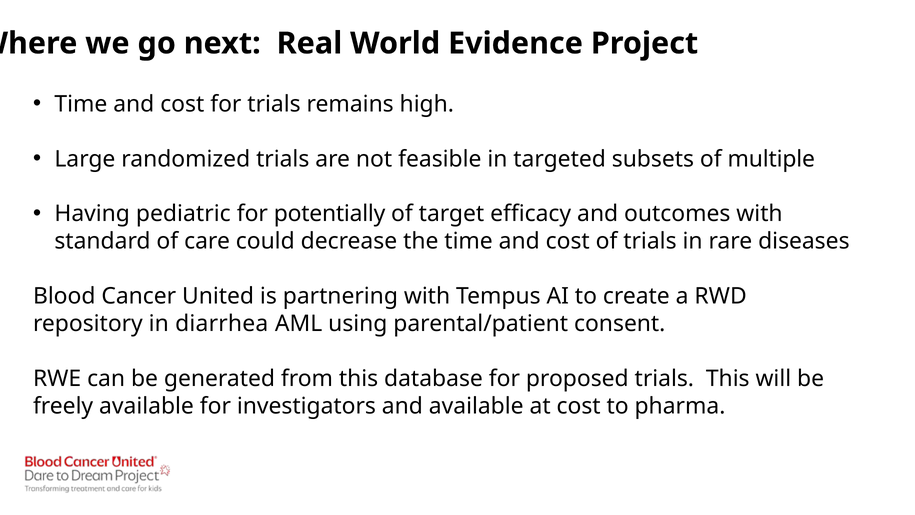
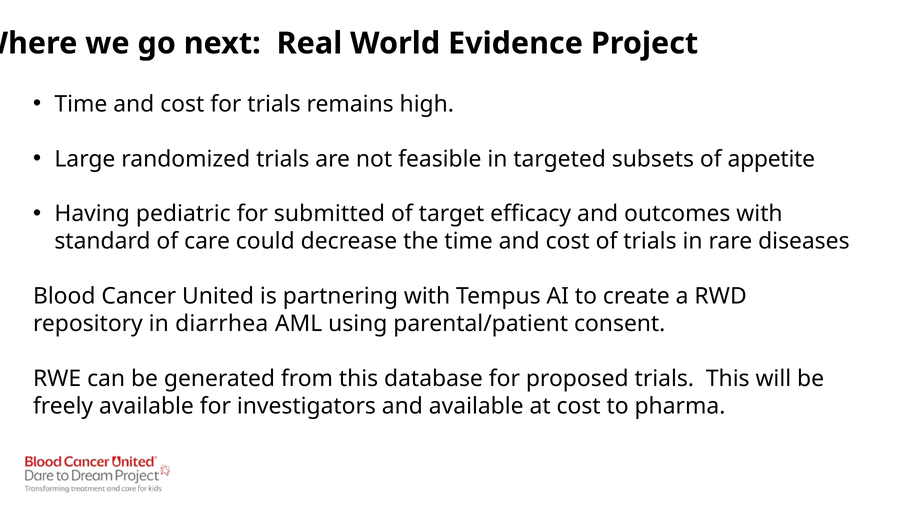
multiple: multiple -> appetite
potentially: potentially -> submitted
